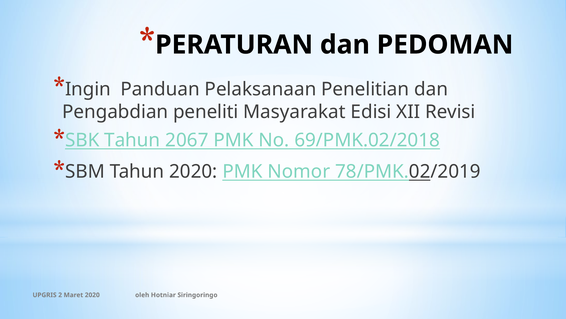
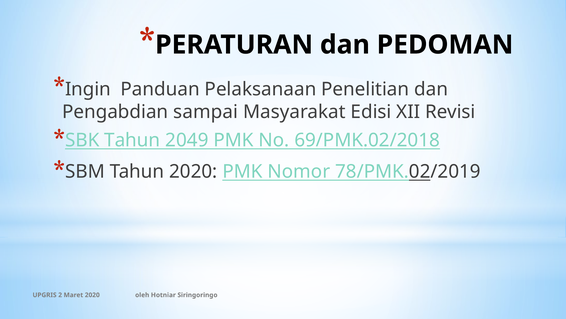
peneliti: peneliti -> sampai
2067: 2067 -> 2049
